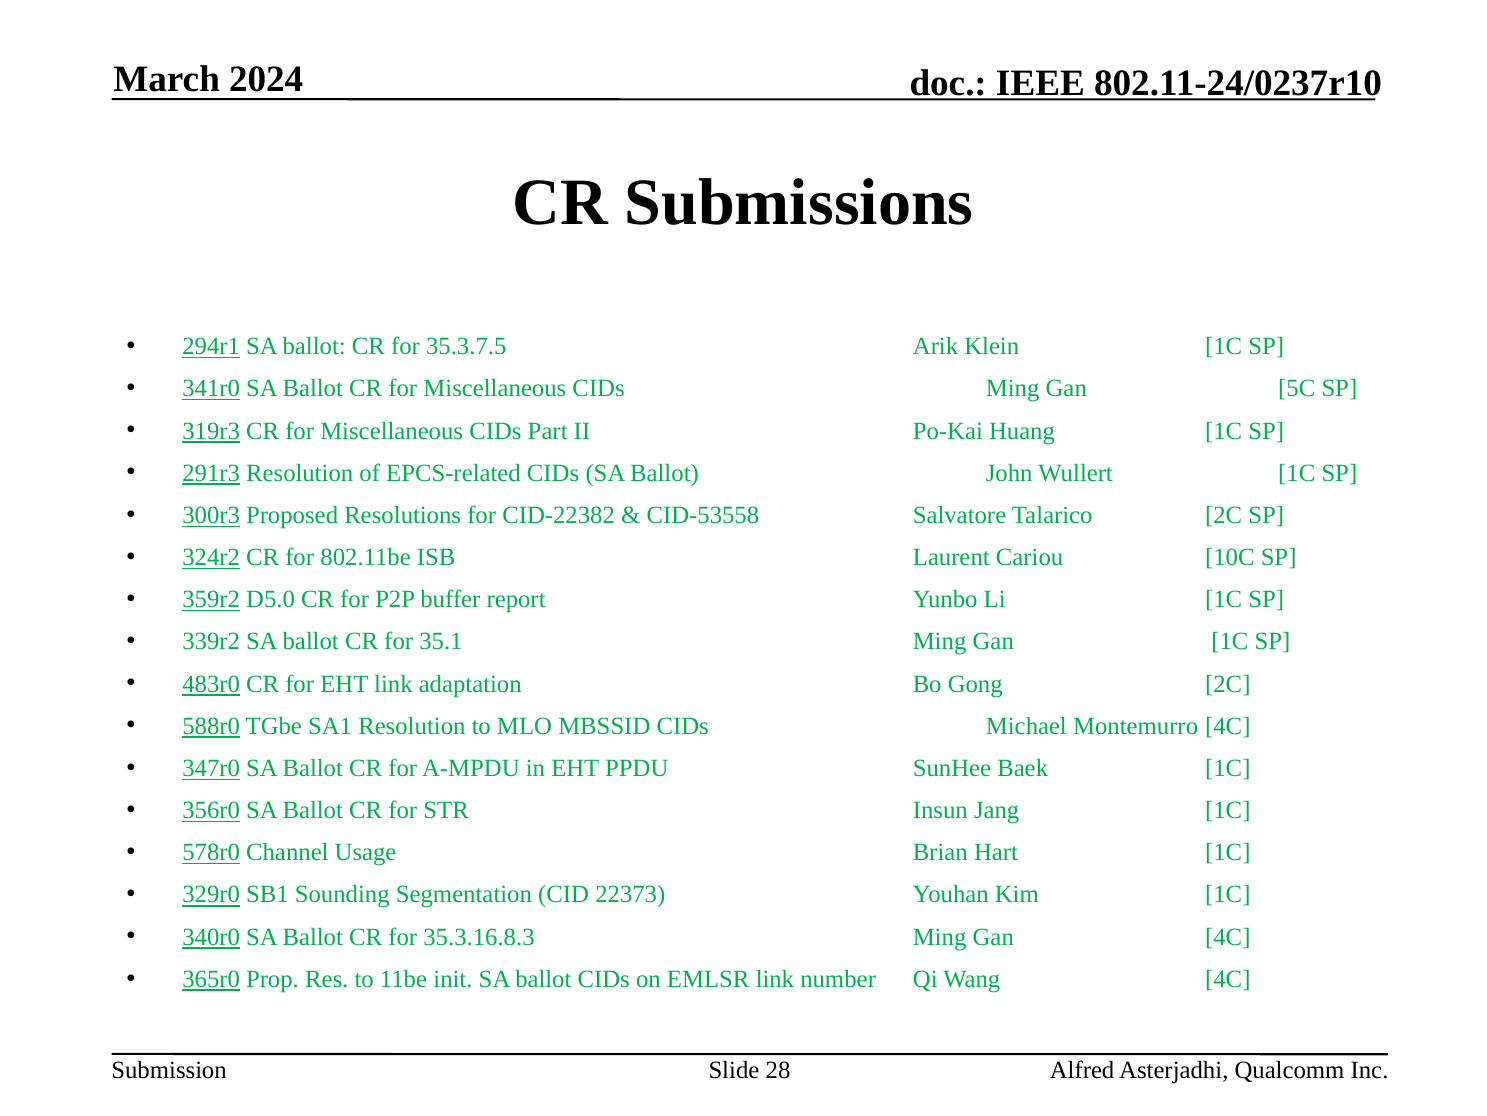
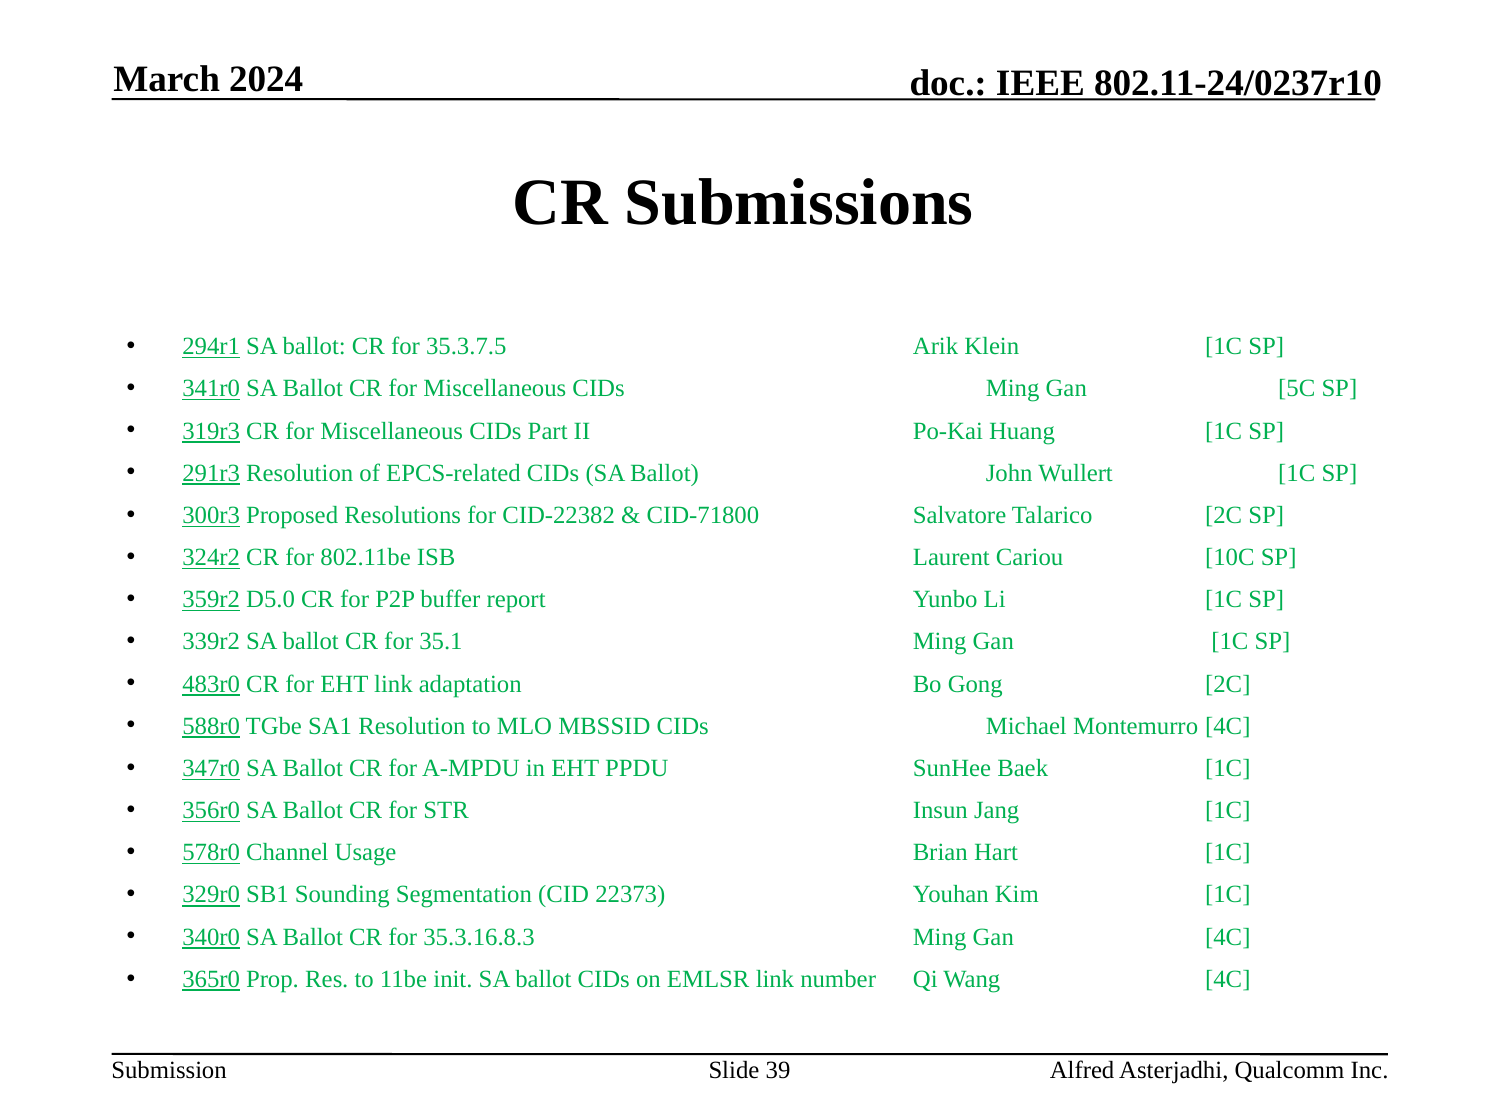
CID-53558: CID-53558 -> CID-71800
28: 28 -> 39
